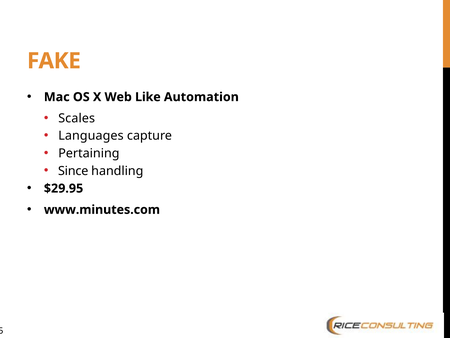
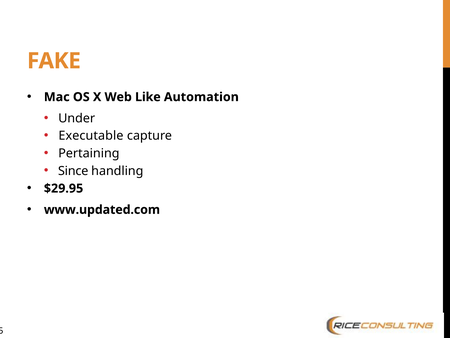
Scales: Scales -> Under
Languages: Languages -> Executable
www.minutes.com: www.minutes.com -> www.updated.com
